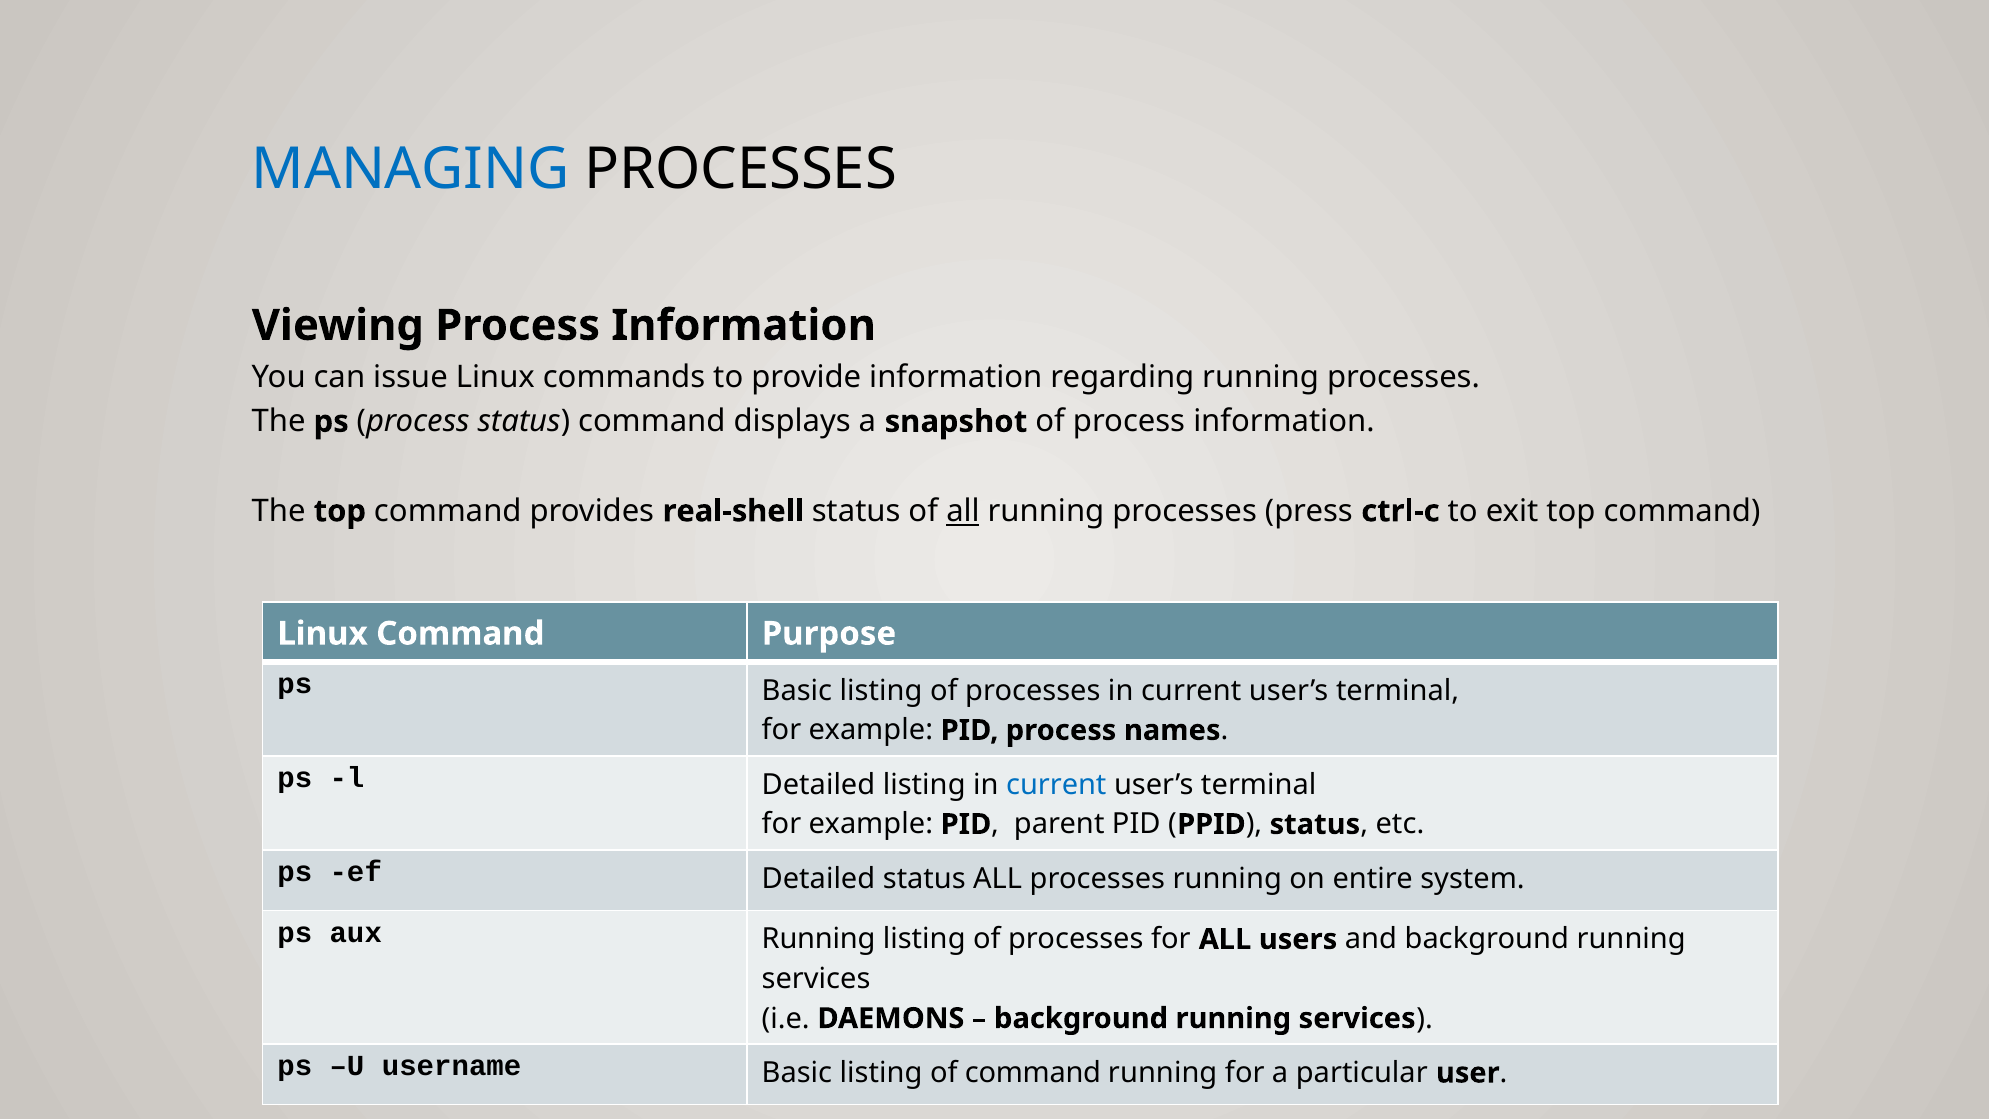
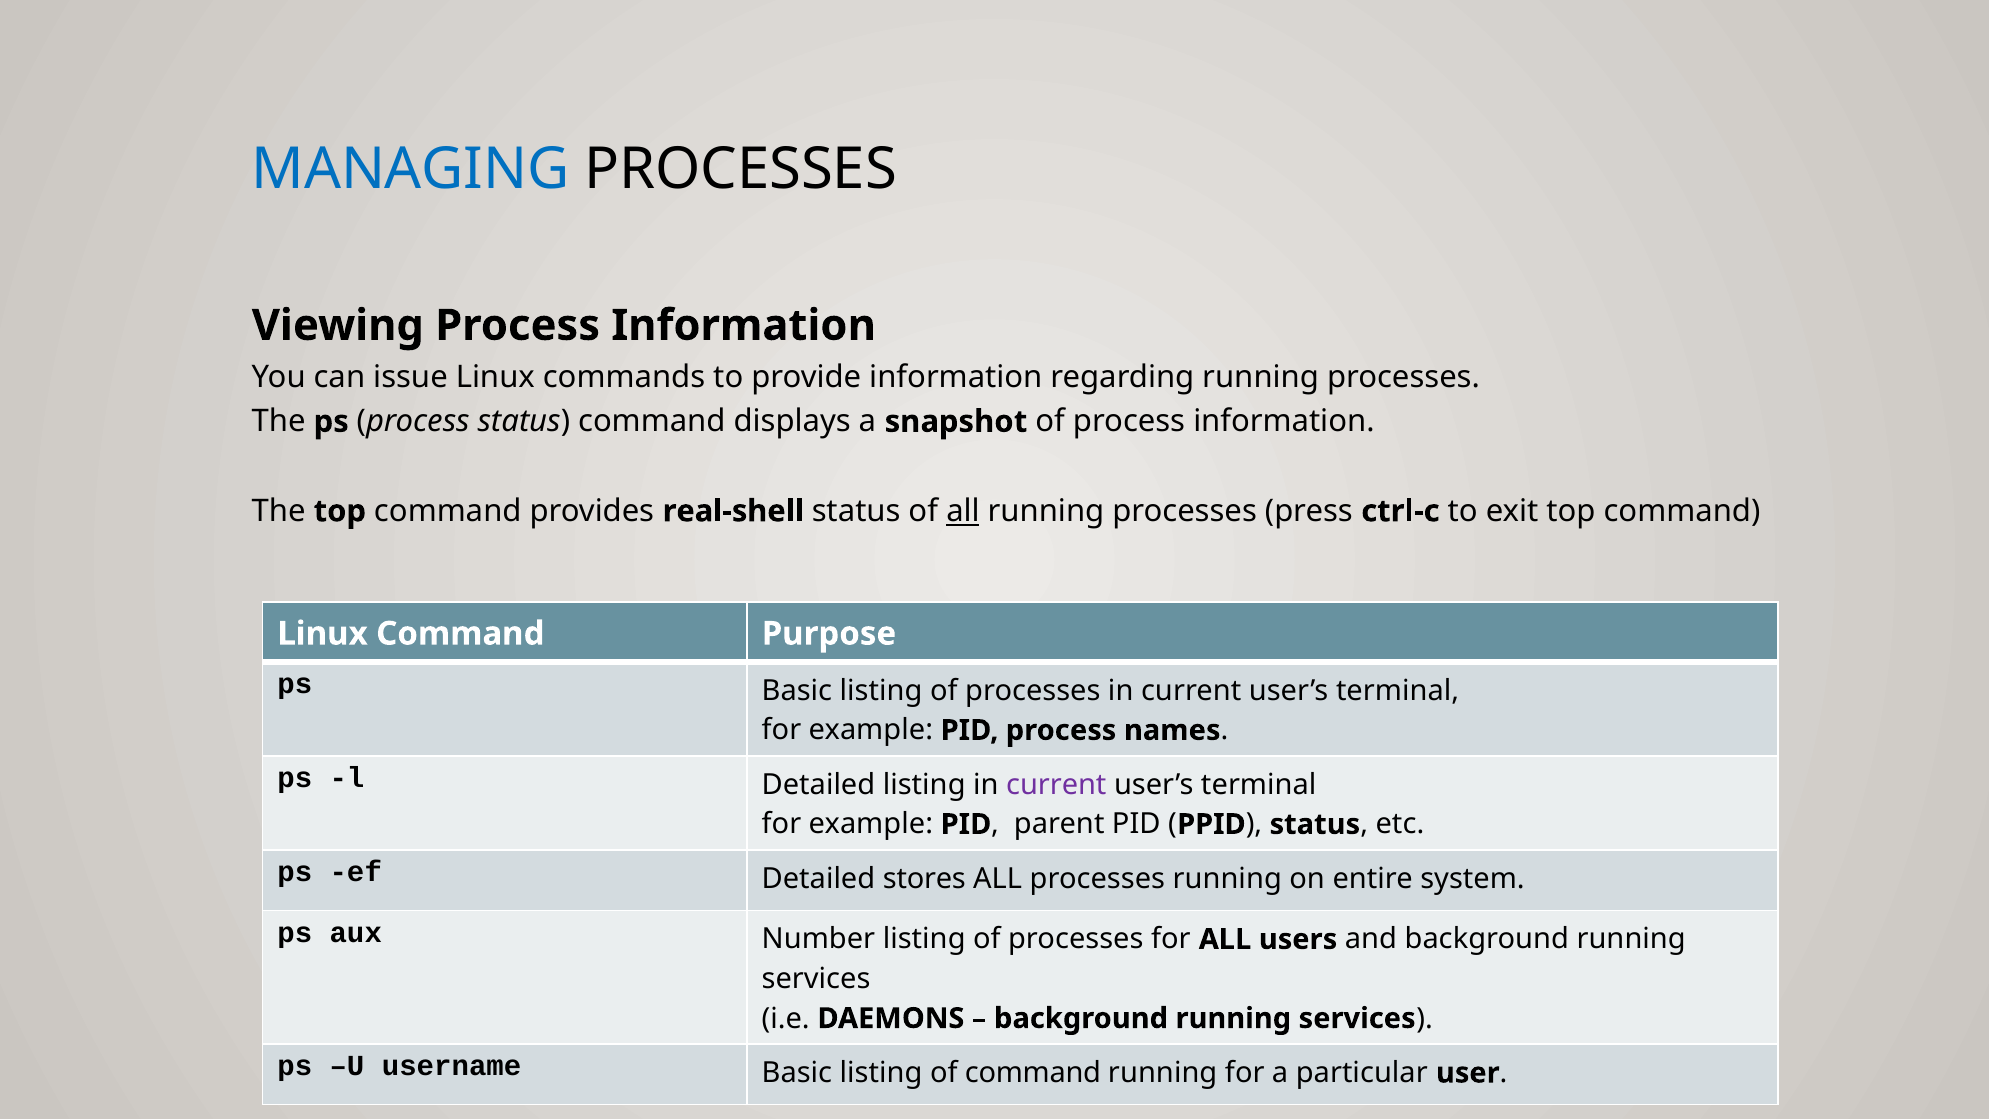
current at (1056, 785) colour: blue -> purple
Detailed status: status -> stores
aux Running: Running -> Number
